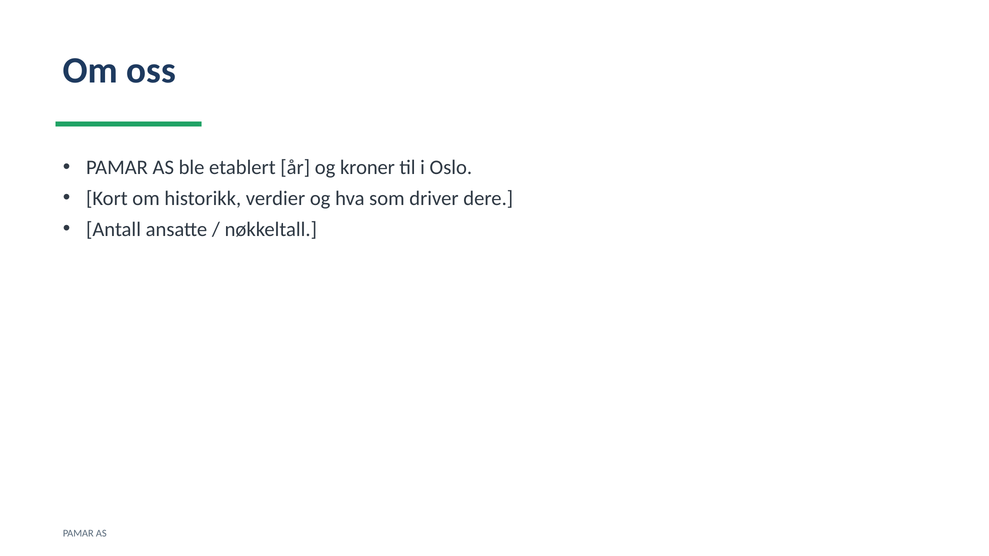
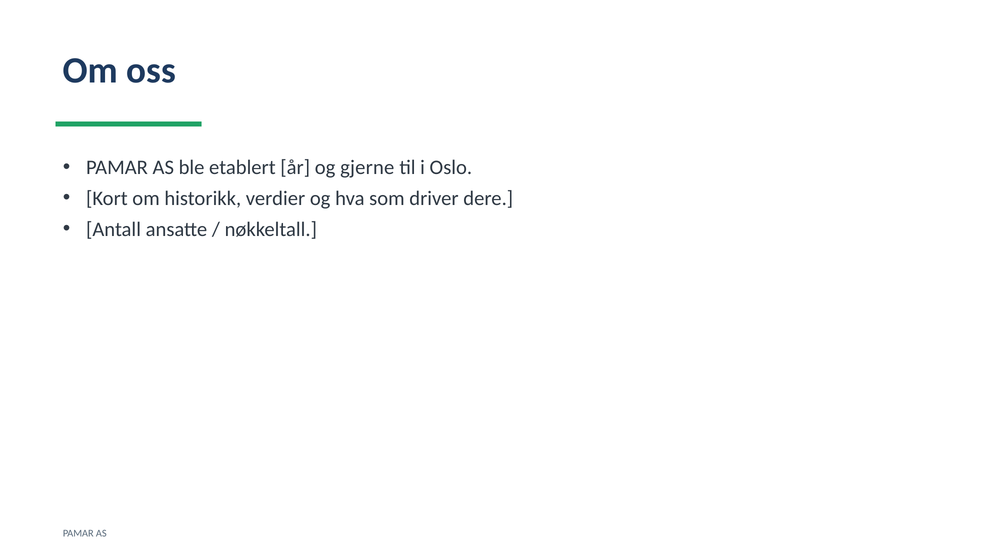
kroner: kroner -> gjerne
